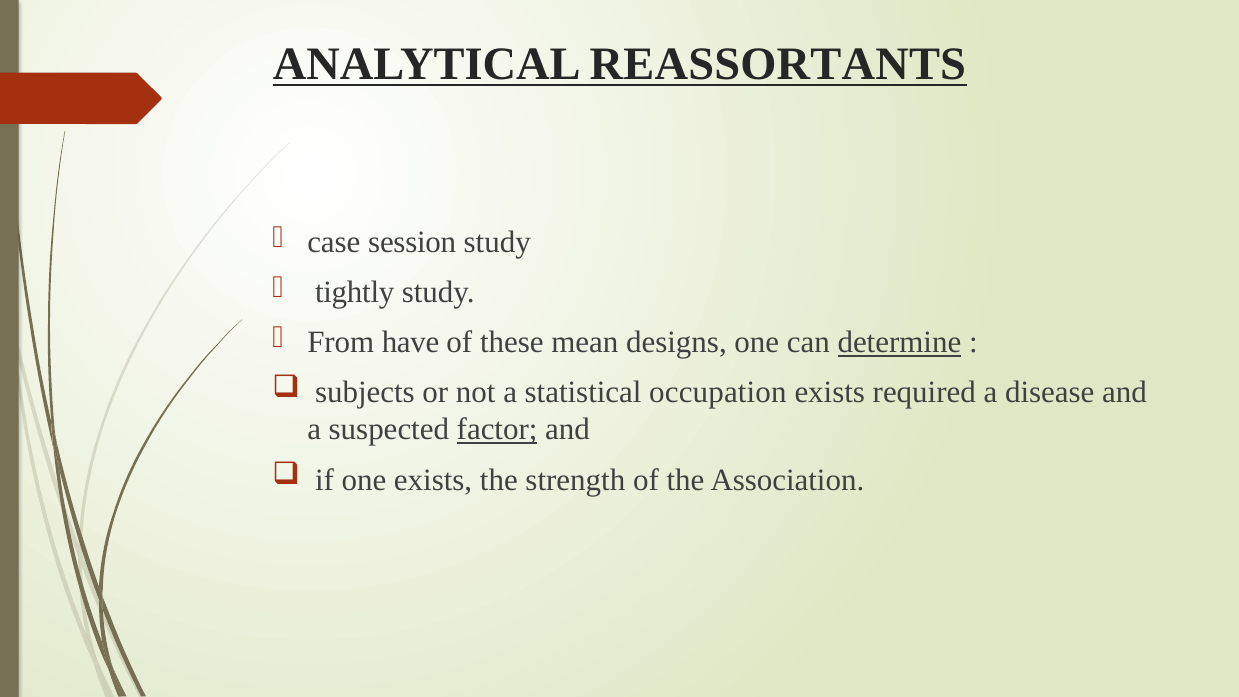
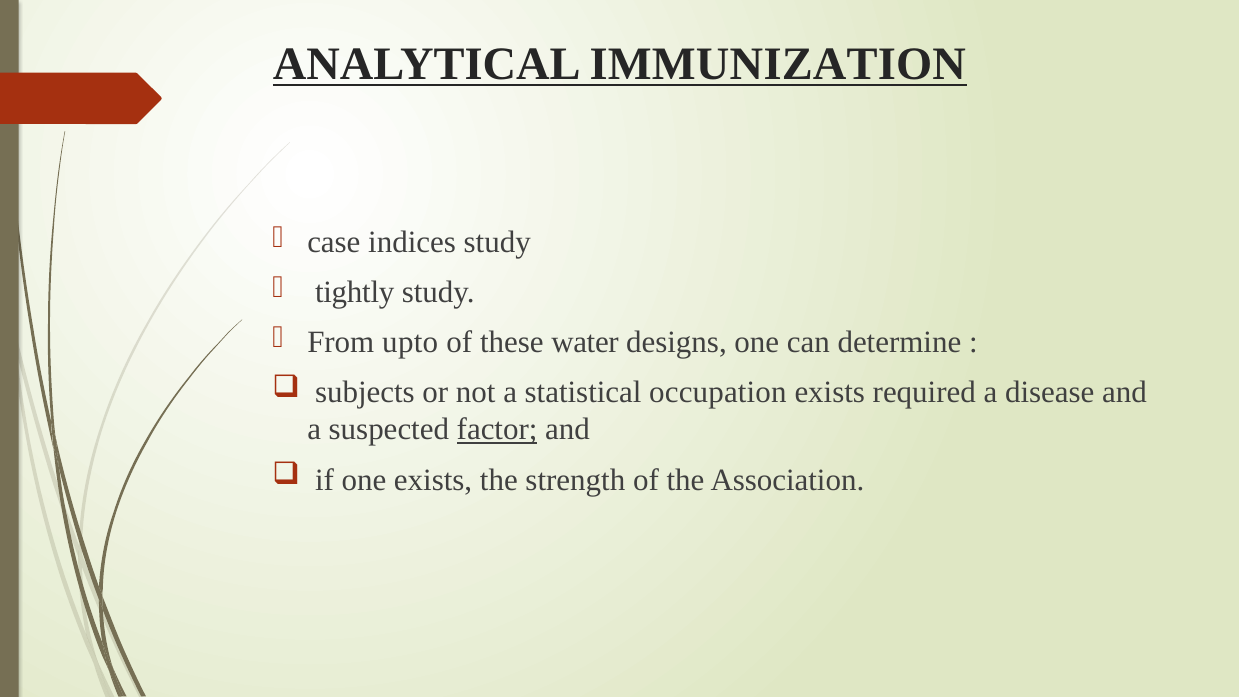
REASSORTANTS: REASSORTANTS -> IMMUNIZATION
session: session -> indices
have: have -> upto
mean: mean -> water
determine underline: present -> none
